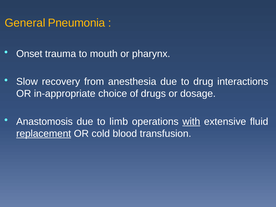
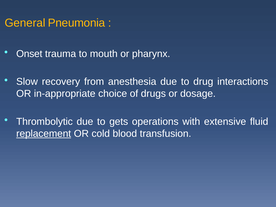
Anastomosis: Anastomosis -> Thrombolytic
limb: limb -> gets
with underline: present -> none
